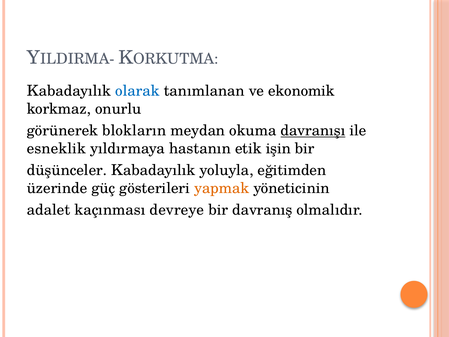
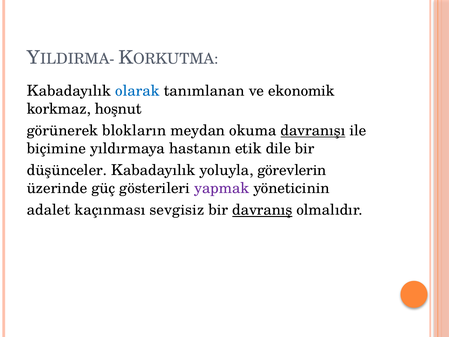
onurlu: onurlu -> hoşnut
esneklik: esneklik -> biçimine
işin: işin -> dile
eğitimden: eğitimden -> görevlerin
yapmak colour: orange -> purple
devreye: devreye -> sevgisiz
davranış underline: none -> present
